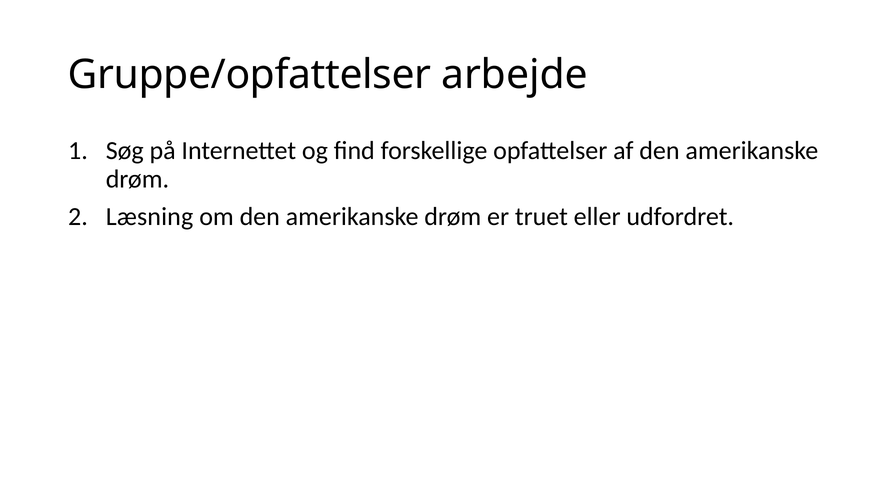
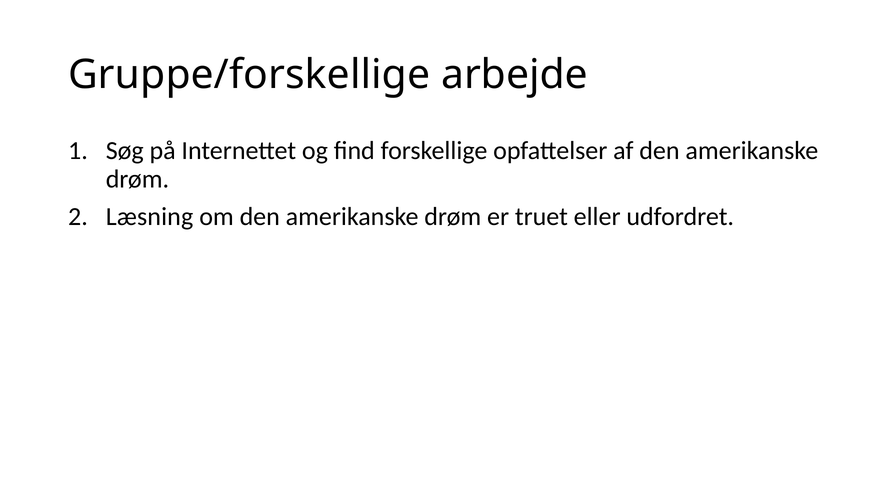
Gruppe/opfattelser: Gruppe/opfattelser -> Gruppe/forskellige
